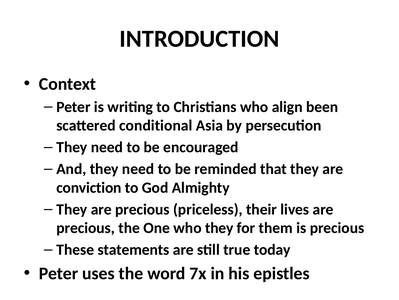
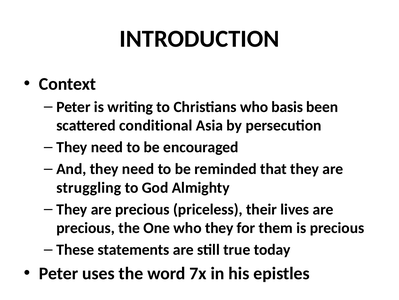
align: align -> basis
conviction: conviction -> struggling
